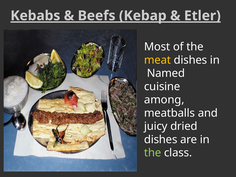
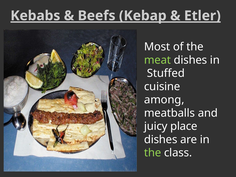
meat colour: yellow -> light green
Named: Named -> Stuffed
dried: dried -> place
